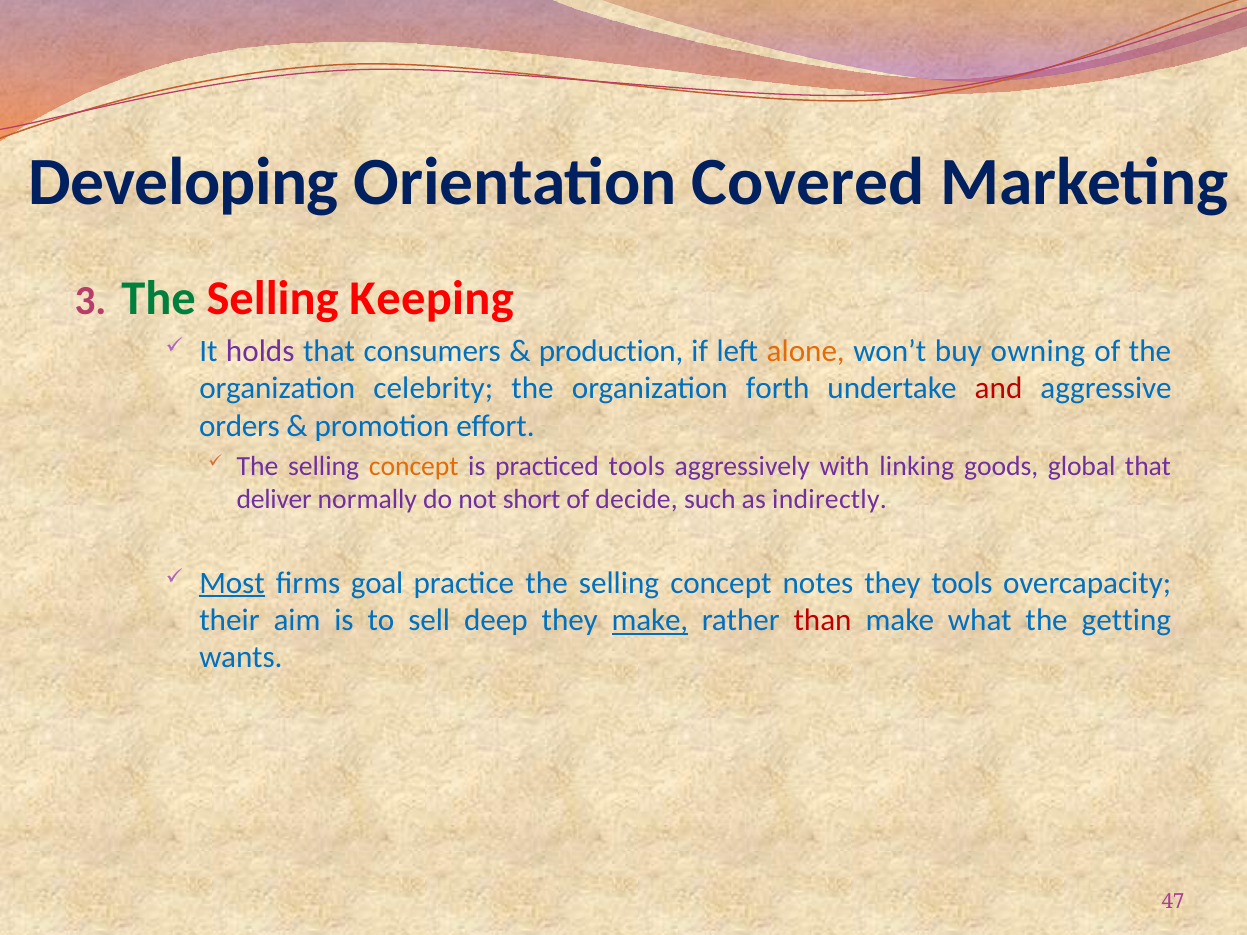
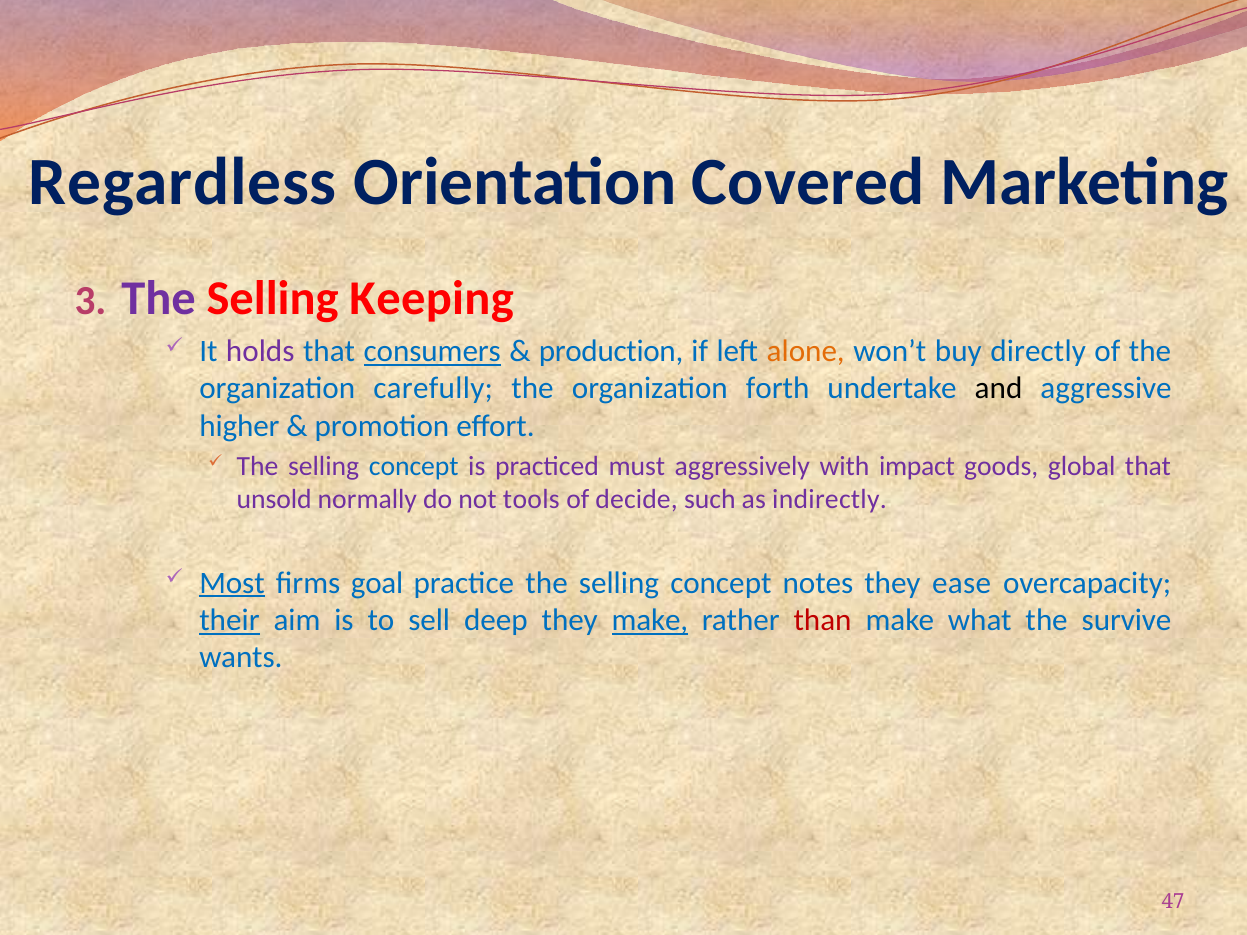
Developing: Developing -> Regardless
The at (159, 298) colour: green -> purple
consumers underline: none -> present
owning: owning -> directly
celebrity: celebrity -> carefully
and colour: red -> black
orders: orders -> higher
concept at (414, 467) colour: orange -> blue
practiced tools: tools -> must
linking: linking -> impact
deliver: deliver -> unsold
short: short -> tools
they tools: tools -> ease
their underline: none -> present
getting: getting -> survive
